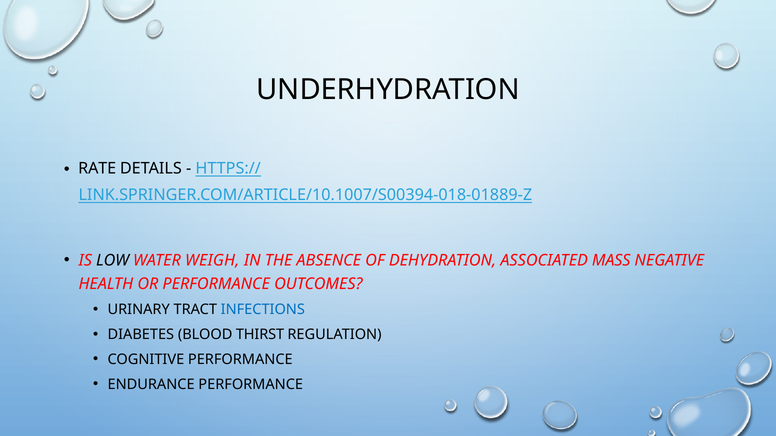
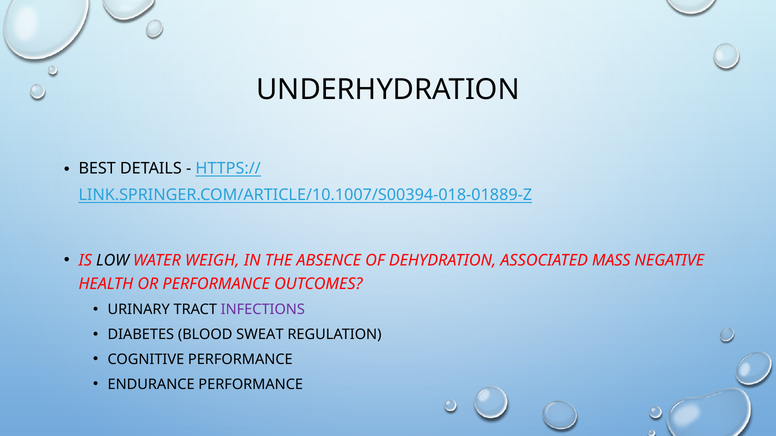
RATE: RATE -> BEST
INFECTIONS colour: blue -> purple
THIRST: THIRST -> SWEAT
